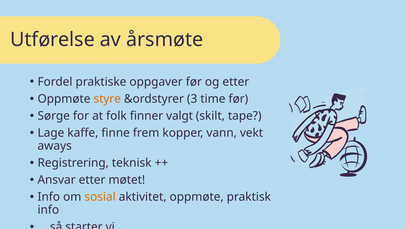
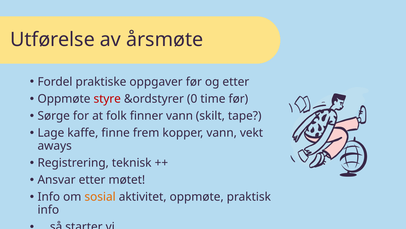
styre colour: orange -> red
3: 3 -> 0
finner valgt: valgt -> vann
